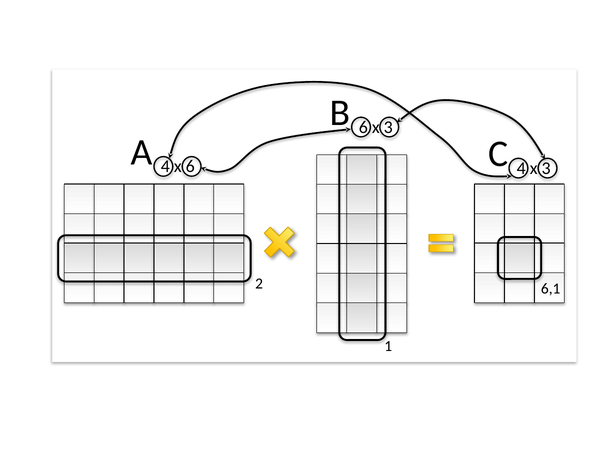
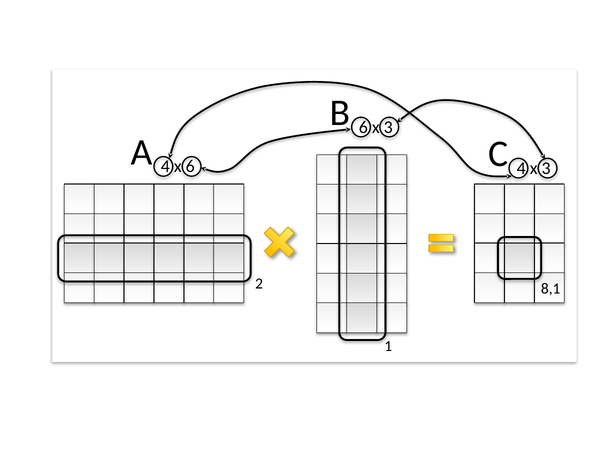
6,1: 6,1 -> 8,1
